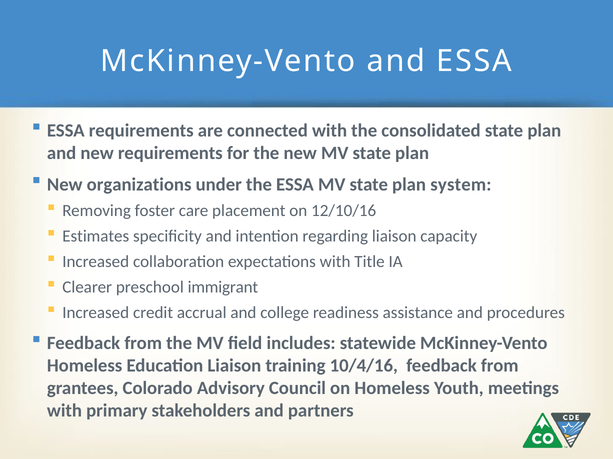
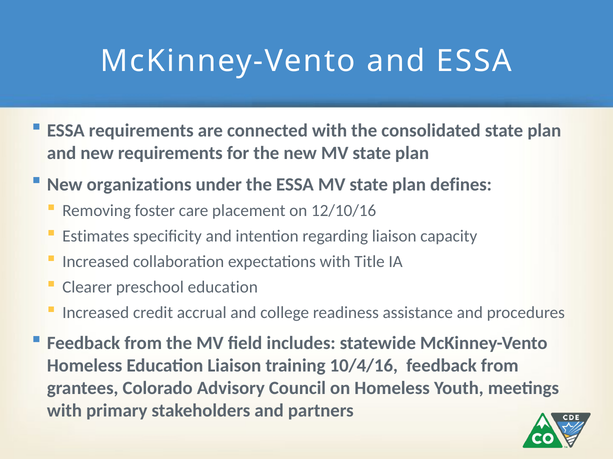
system: system -> defines
preschool immigrant: immigrant -> education
